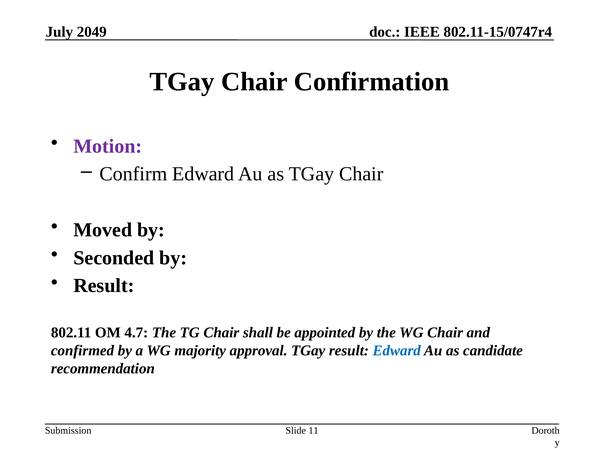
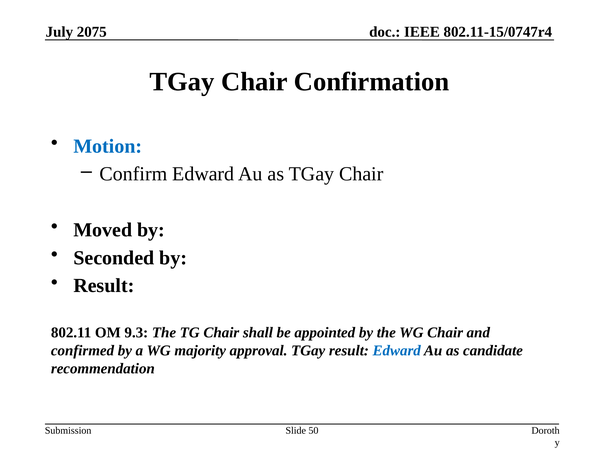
2049: 2049 -> 2075
Motion colour: purple -> blue
4.7: 4.7 -> 9.3
11: 11 -> 50
